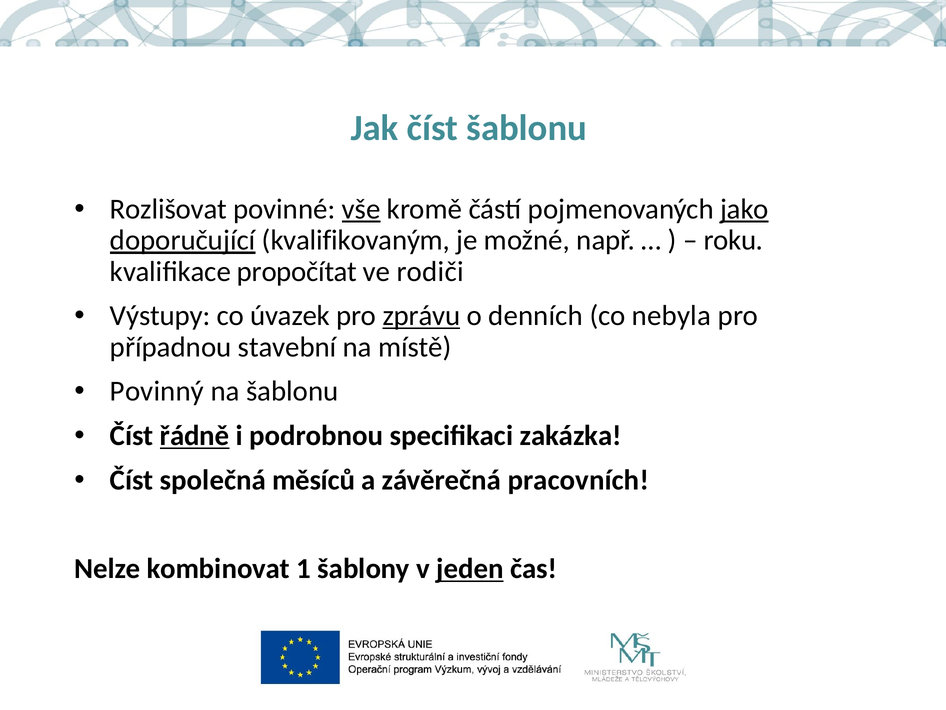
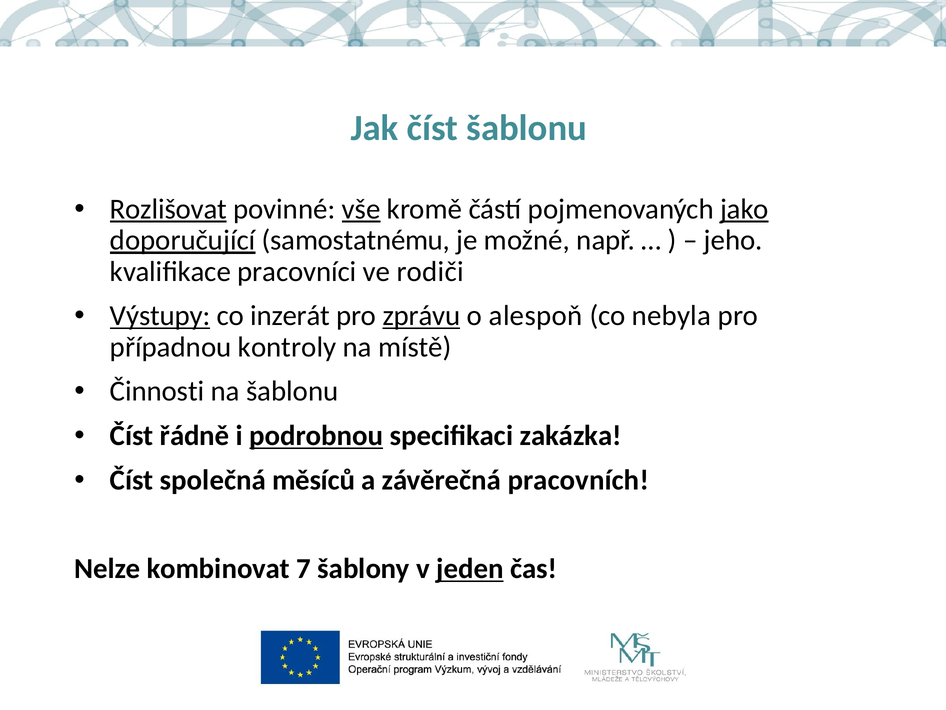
Rozlišovat underline: none -> present
kvalifikovaným: kvalifikovaným -> samostatnému
roku: roku -> jeho
propočítat: propočítat -> pracovníci
Výstupy underline: none -> present
úvazek: úvazek -> inzerát
denních: denních -> alespoň
stavební: stavební -> kontroly
Povinný: Povinný -> Činnosti
řádně underline: present -> none
podrobnou underline: none -> present
1: 1 -> 7
